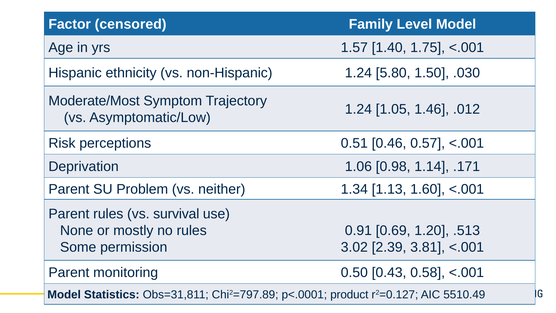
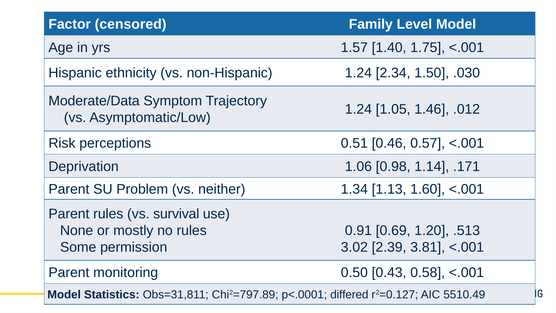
5.80: 5.80 -> 2.34
Moderate/Most: Moderate/Most -> Moderate/Data
product: product -> differed
